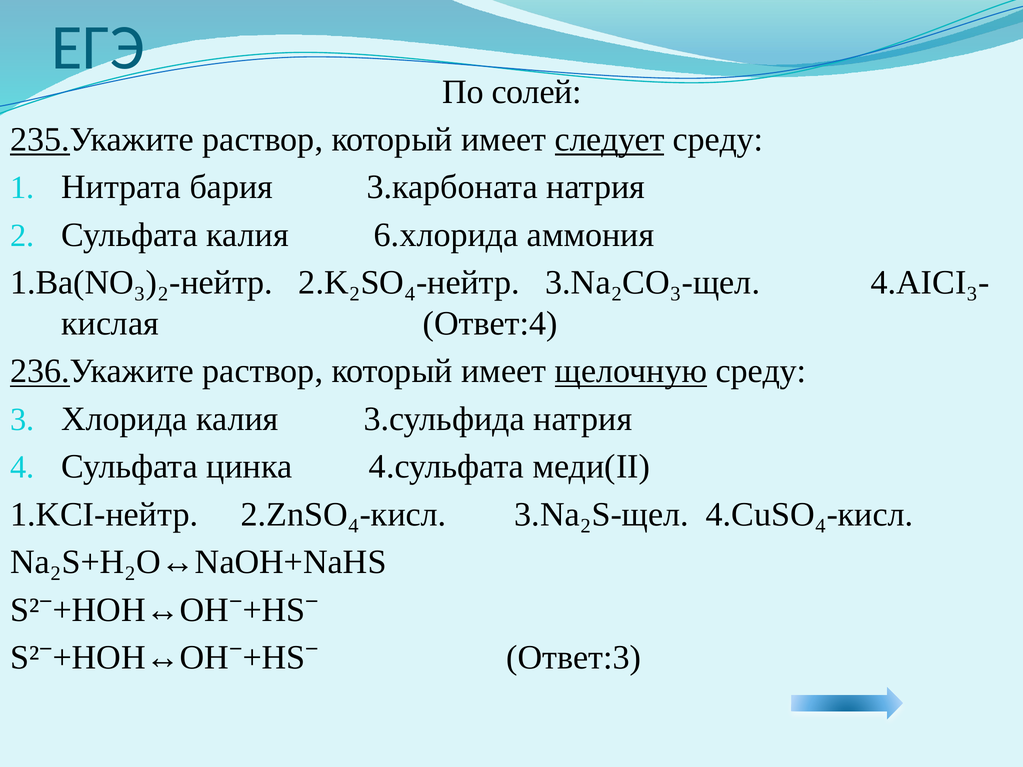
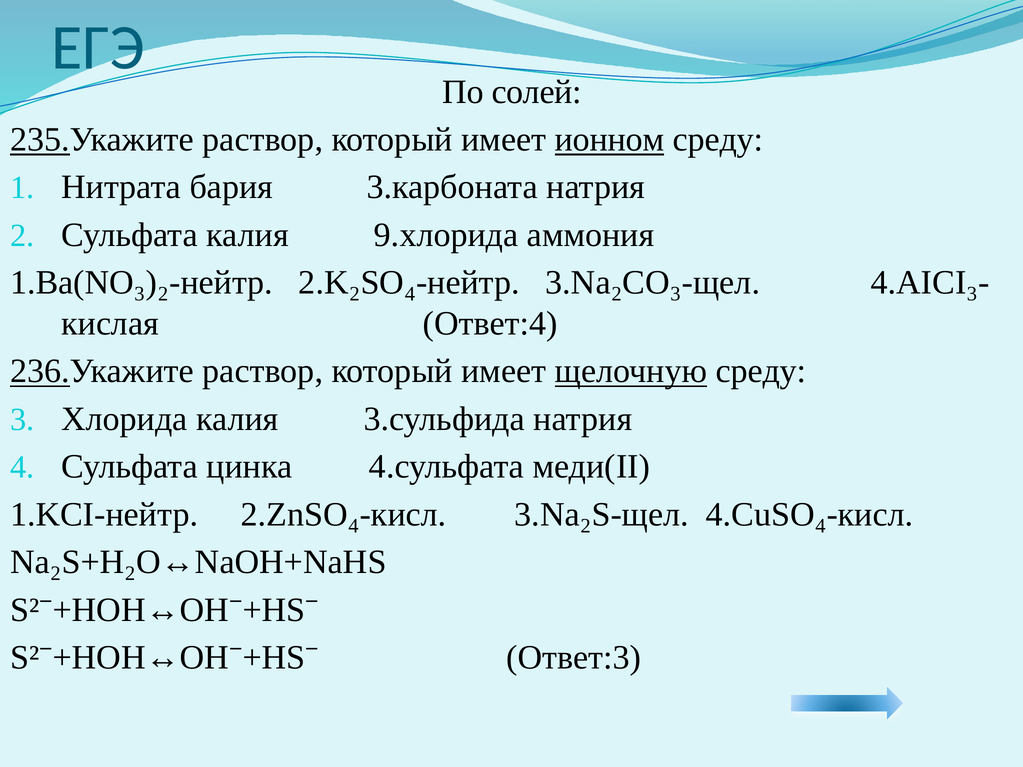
следует: следует -> ионном
6.хлорида: 6.хлорида -> 9.хлорида
